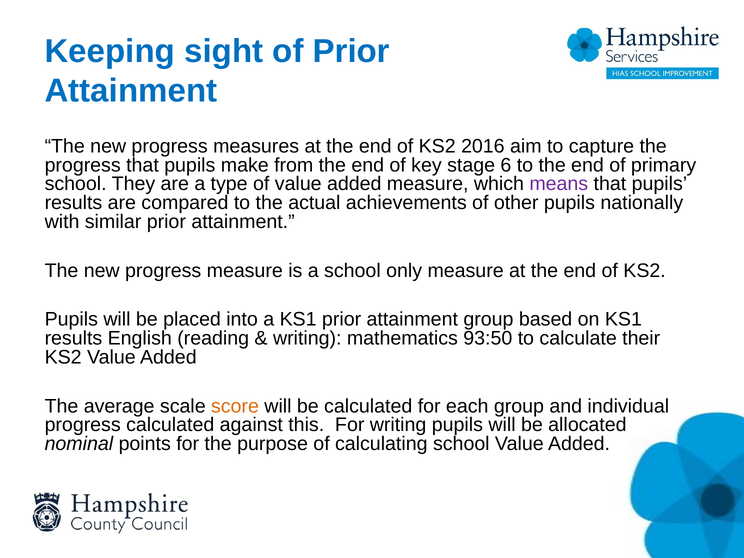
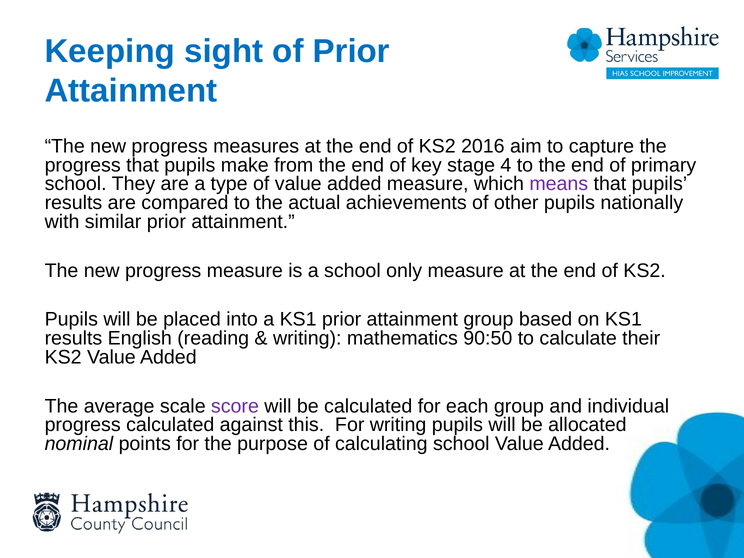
6: 6 -> 4
93:50: 93:50 -> 90:50
score colour: orange -> purple
